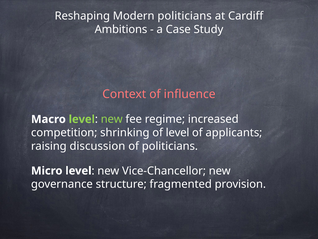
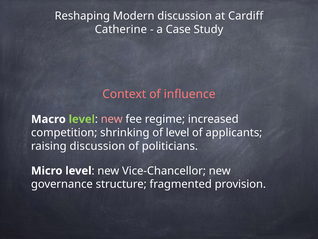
Modern politicians: politicians -> discussion
Ambitions: Ambitions -> Catherine
new at (112, 119) colour: light green -> pink
